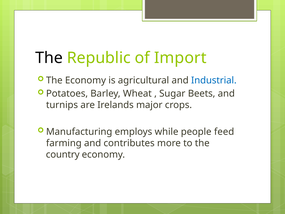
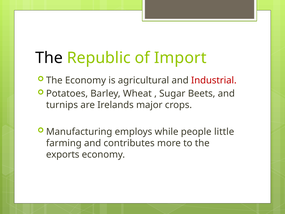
Industrial colour: blue -> red
feed: feed -> little
country: country -> exports
